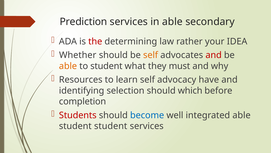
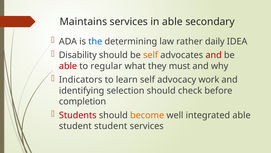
Prediction: Prediction -> Maintains
the colour: red -> blue
your: your -> daily
Whether: Whether -> Disability
able at (68, 66) colour: orange -> red
to student: student -> regular
Resources: Resources -> Indicators
have: have -> work
which: which -> check
become colour: blue -> orange
